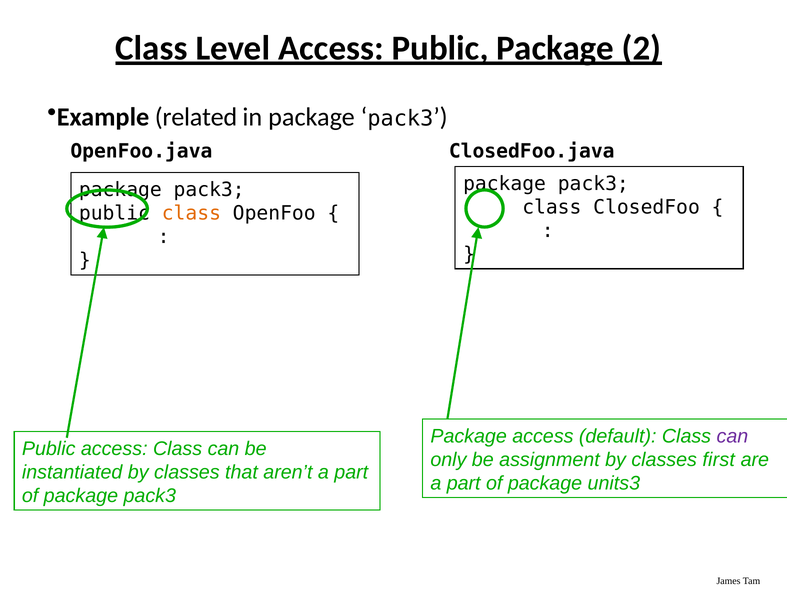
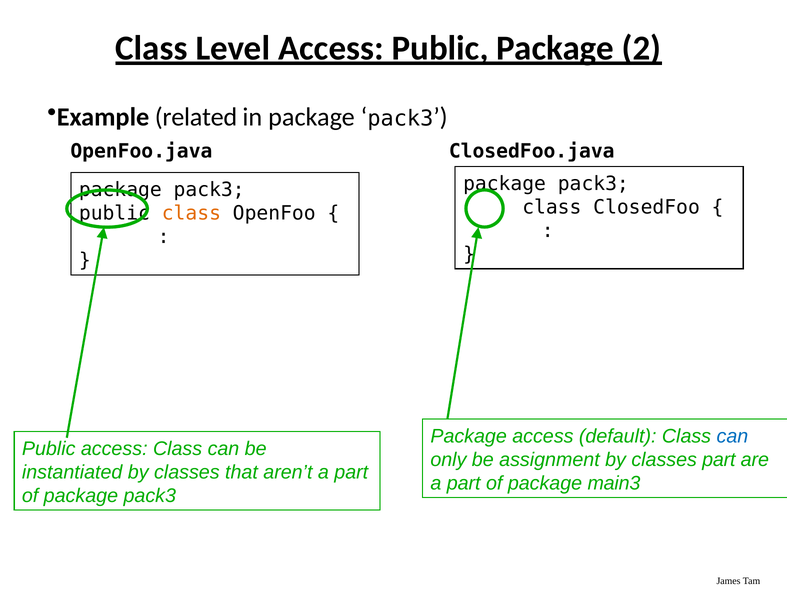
can at (732, 436) colour: purple -> blue
classes first: first -> part
units3: units3 -> main3
